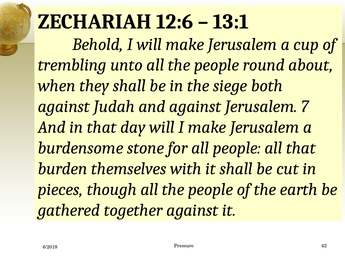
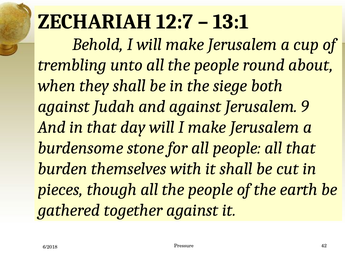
12:6: 12:6 -> 12:7
7: 7 -> 9
